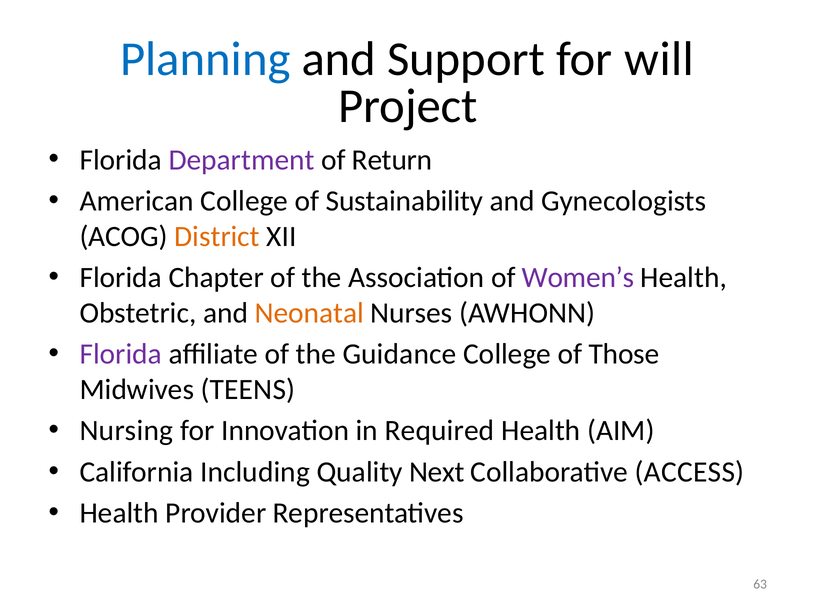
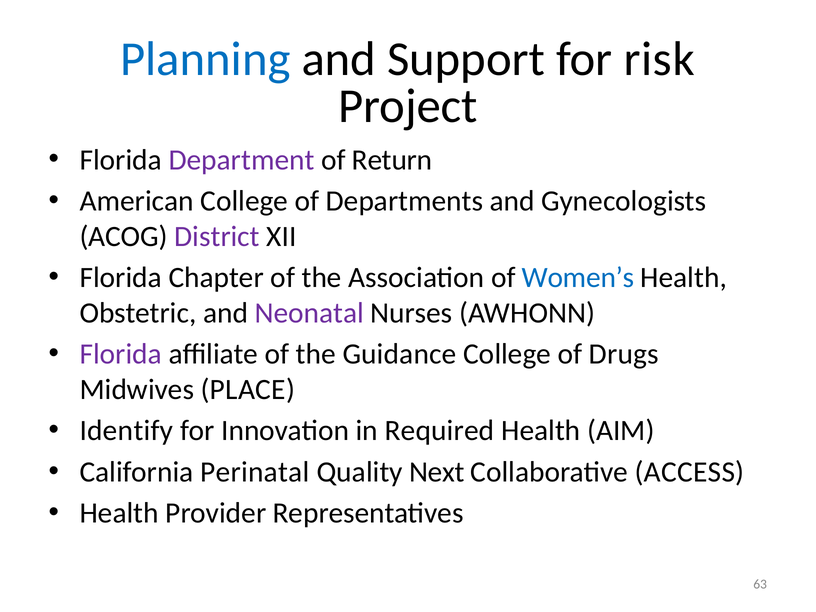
will: will -> risk
Sustainability: Sustainability -> Departments
District colour: orange -> purple
Women’s colour: purple -> blue
Neonatal colour: orange -> purple
Those: Those -> Drugs
TEENS: TEENS -> PLACE
Nursing: Nursing -> Identify
Including: Including -> Perinatal
